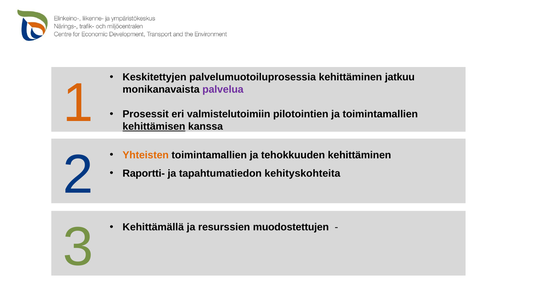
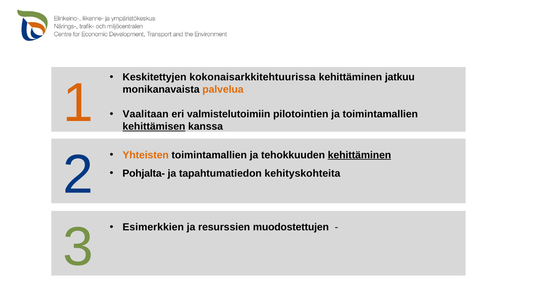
palvelumuotoiluprosessia: palvelumuotoiluprosessia -> kokonaisarkkitehtuurissa
palvelua colour: purple -> orange
Prosessit: Prosessit -> Vaalitaan
kehittäminen at (359, 155) underline: none -> present
Raportti-: Raportti- -> Pohjalta-
Kehittämällä: Kehittämällä -> Esimerkkien
